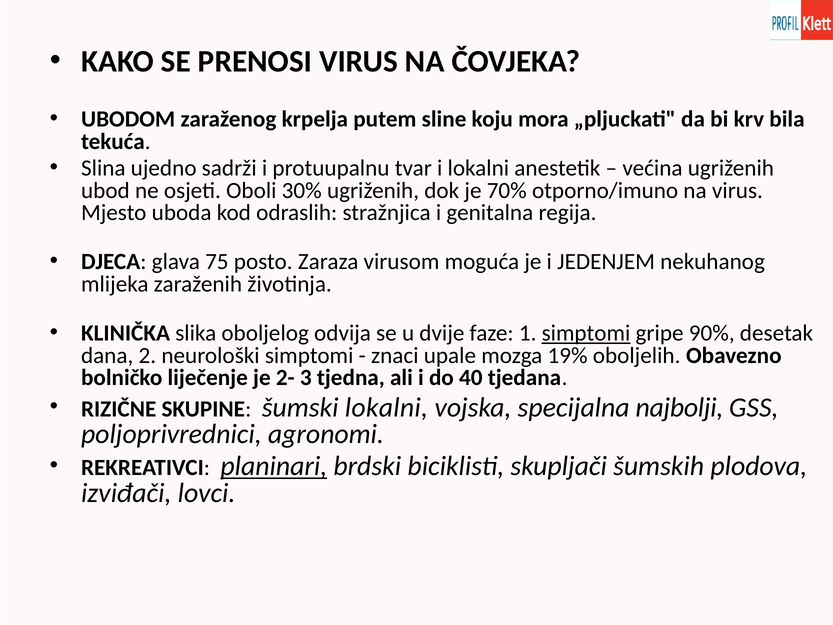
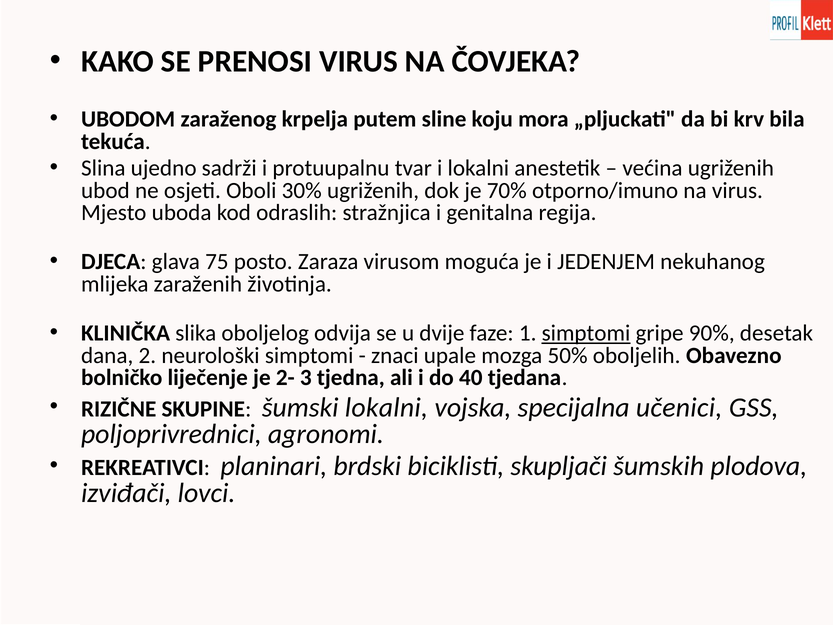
19%: 19% -> 50%
najbolji: najbolji -> učenici
planinari underline: present -> none
